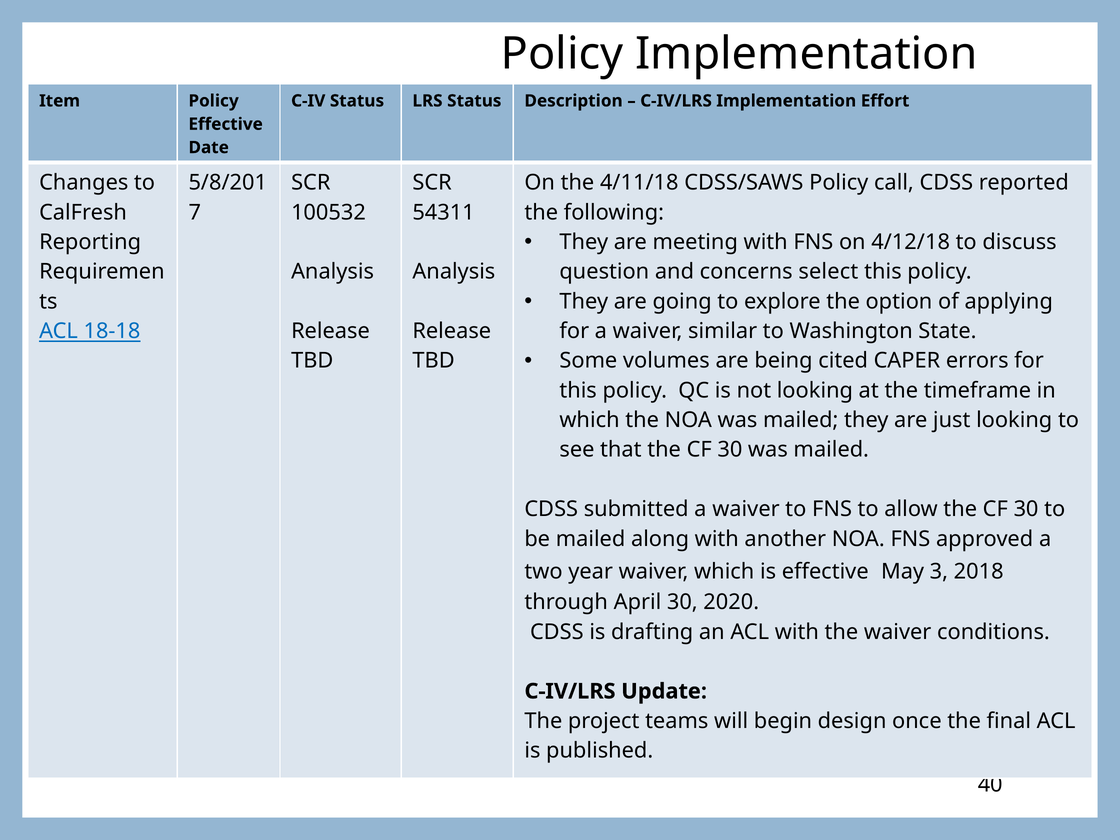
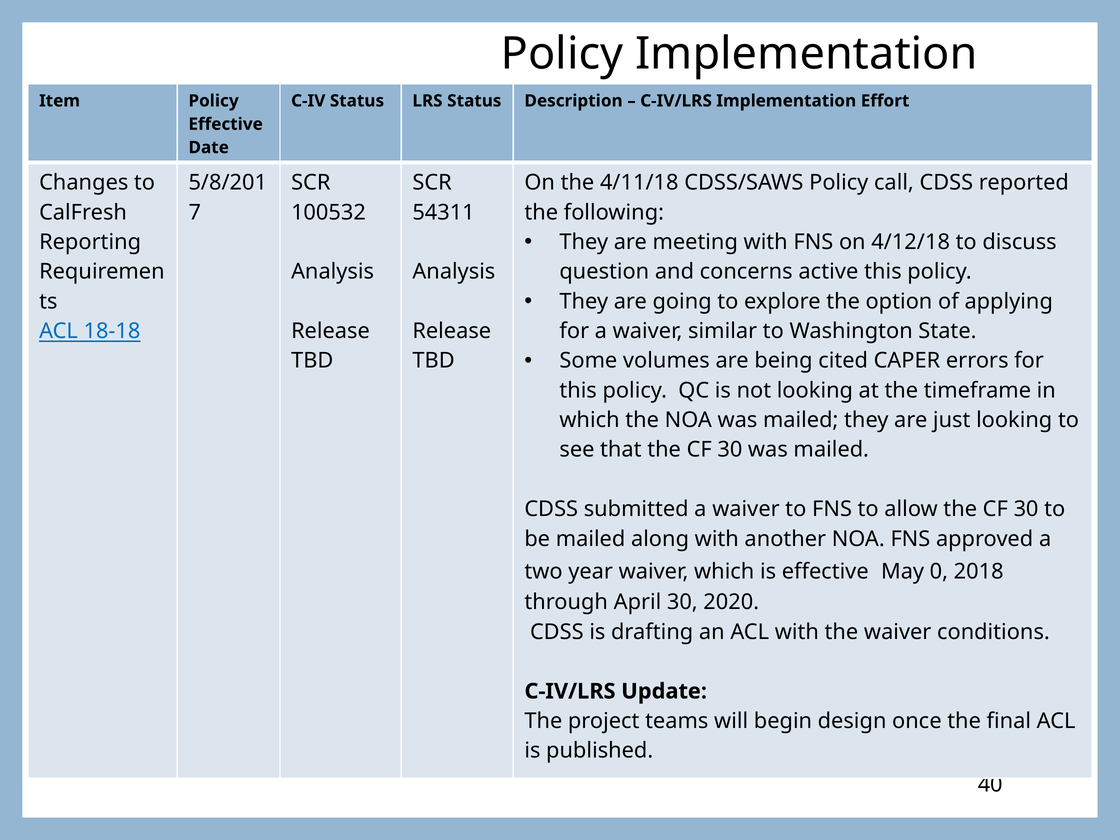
select: select -> active
3: 3 -> 0
